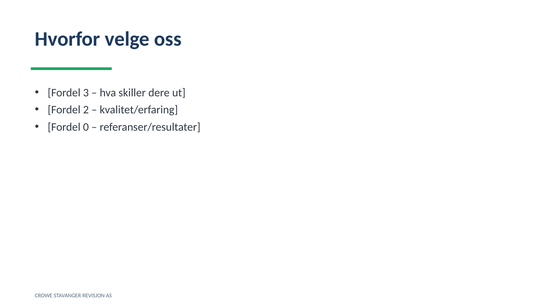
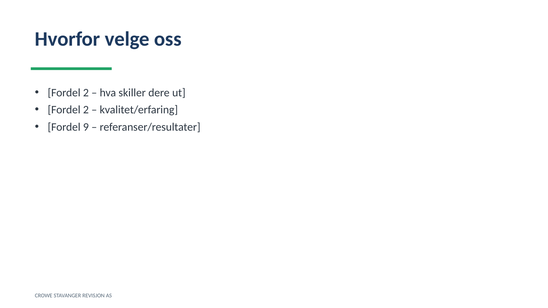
3 at (86, 93): 3 -> 2
0: 0 -> 9
